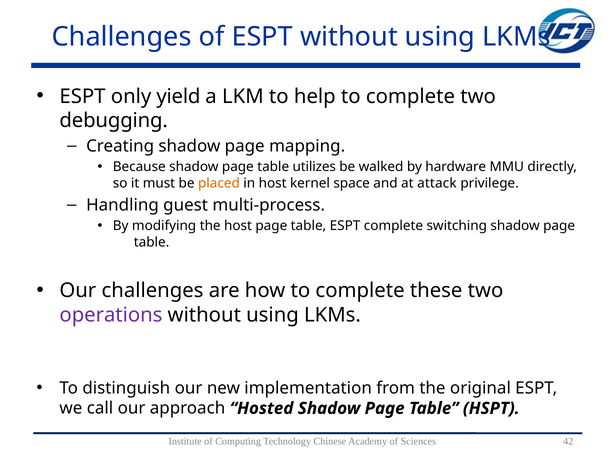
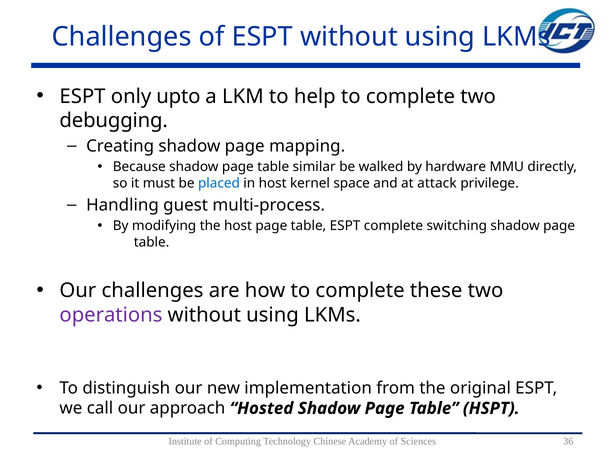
yield: yield -> upto
utilizes: utilizes -> similar
placed colour: orange -> blue
42: 42 -> 36
